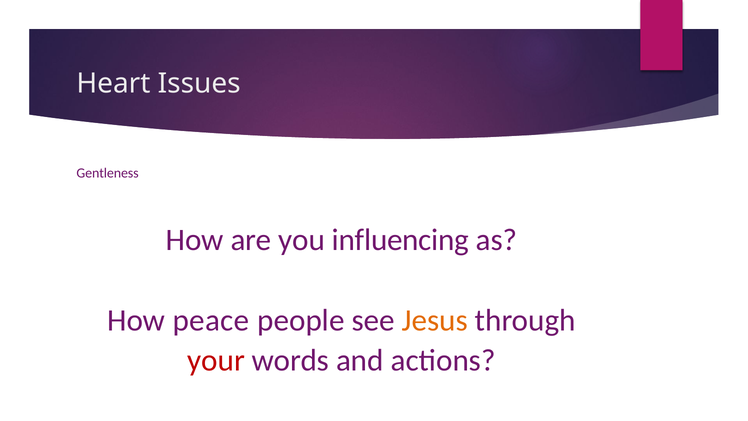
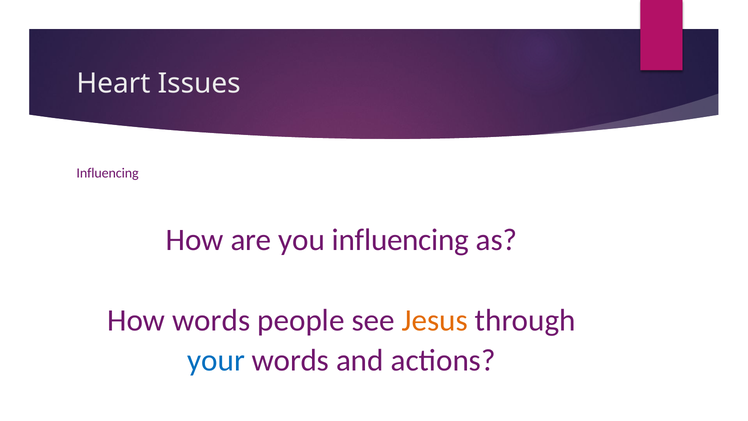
Gentleness at (108, 173): Gentleness -> Influencing
How peace: peace -> words
your colour: red -> blue
